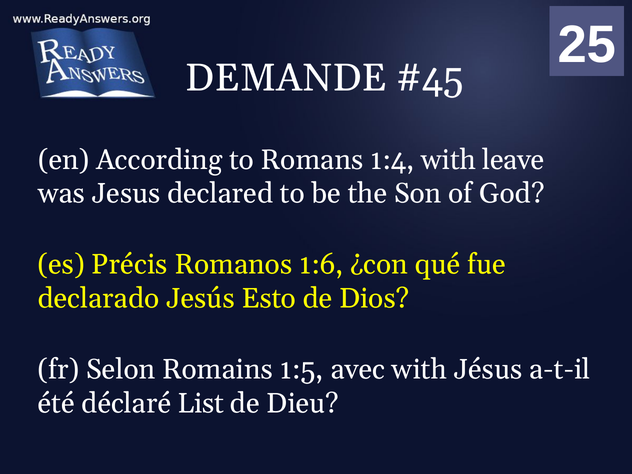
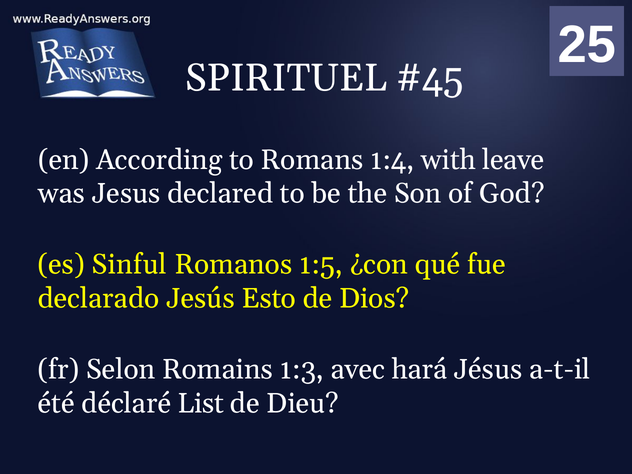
DEMANDE: DEMANDE -> SPIRITUEL
Précis: Précis -> Sinful
1:6: 1:6 -> 1:5
1:5: 1:5 -> 1:3
avec with: with -> hará
